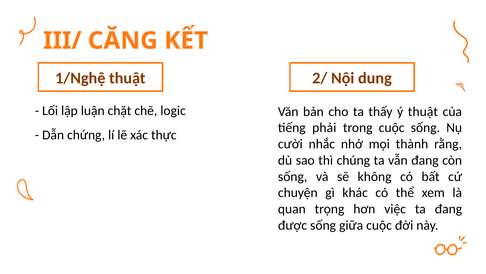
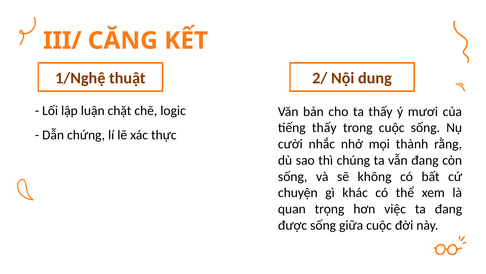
ý thuật: thuật -> mươi
tiếng phải: phải -> thấy
